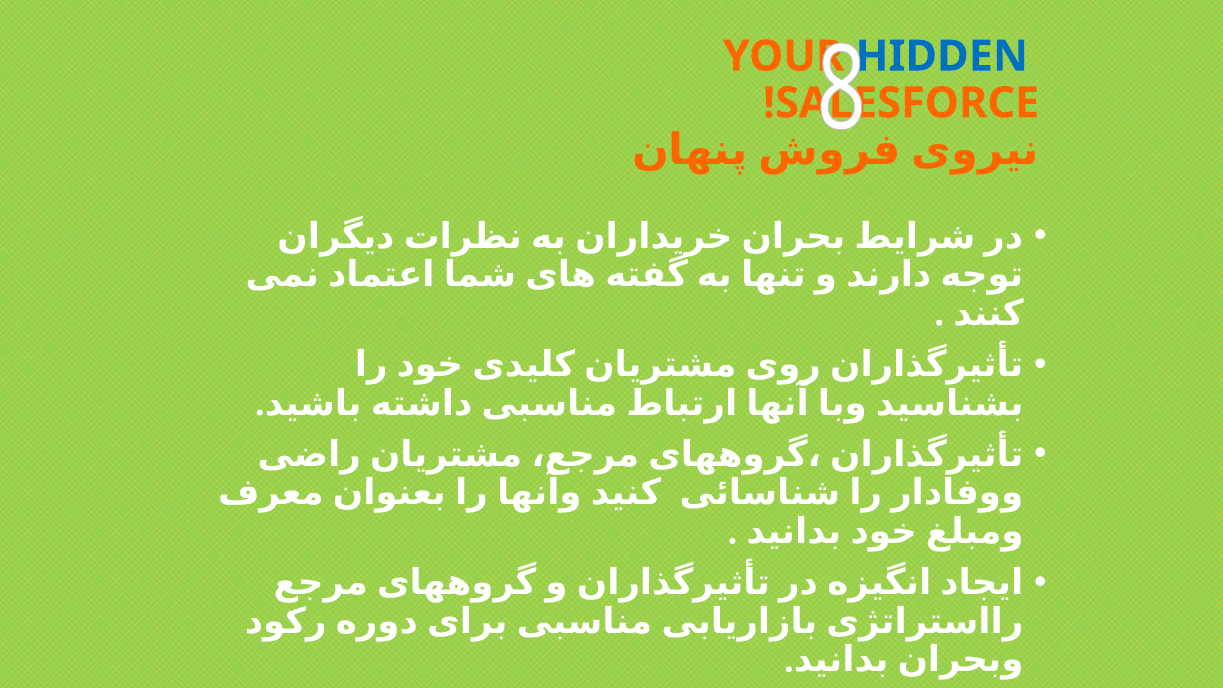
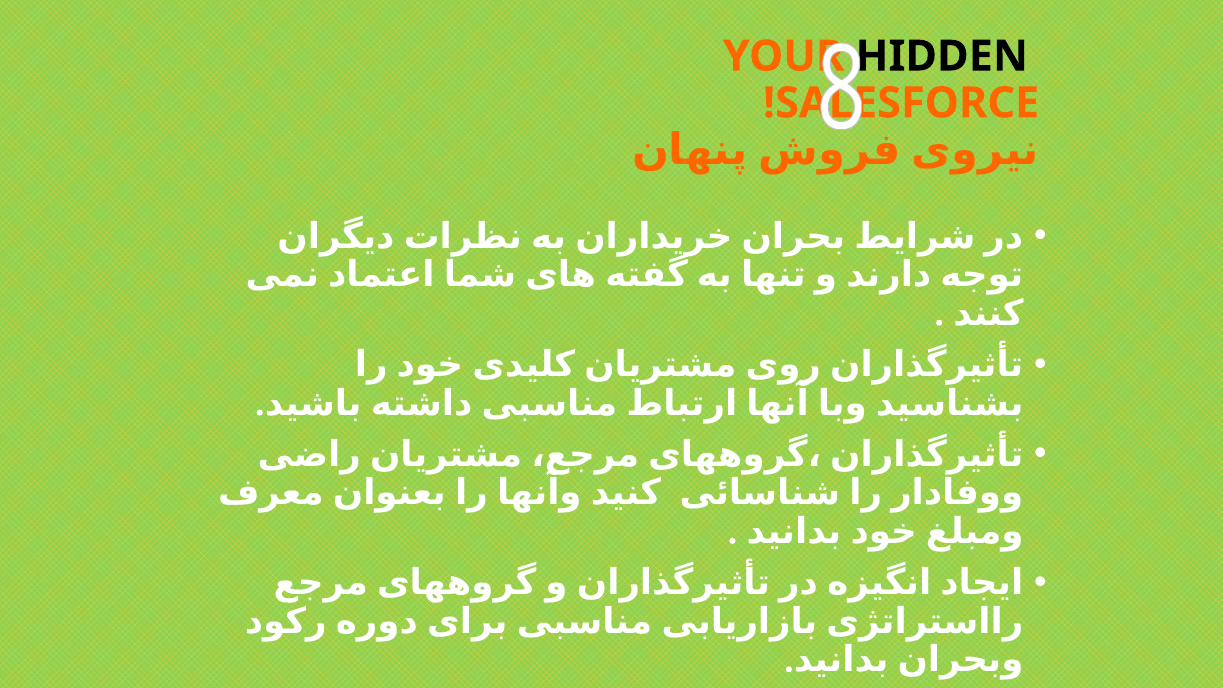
HIDDEN colour: blue -> black
